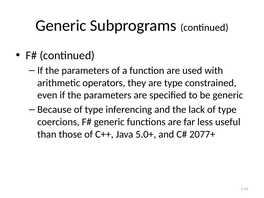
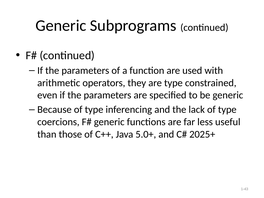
2077+: 2077+ -> 2025+
